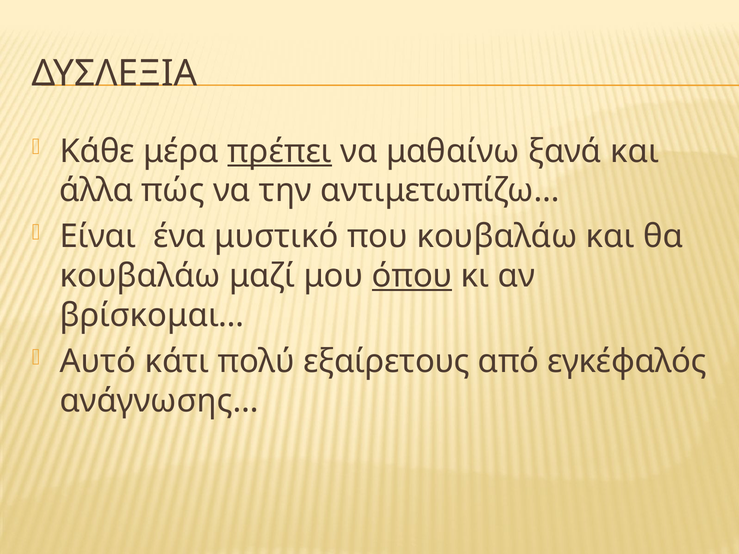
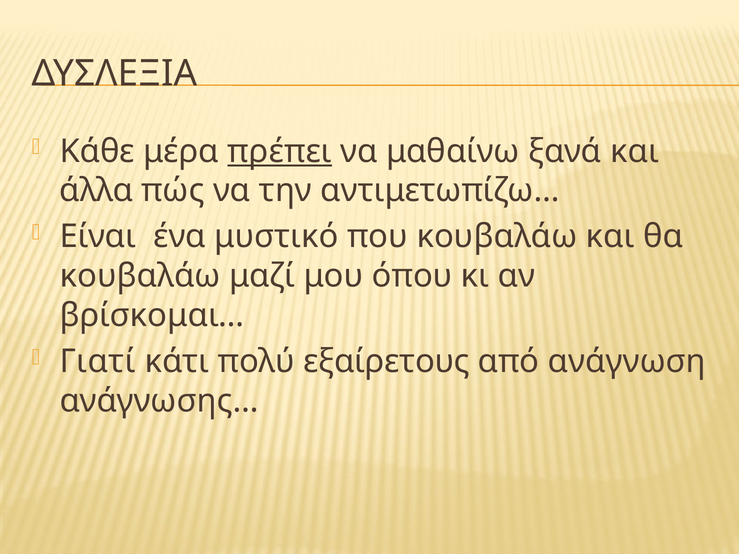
όπου underline: present -> none
Αυτό: Αυτό -> Γιατί
εγκέφαλός: εγκέφαλός -> ανάγνωση
